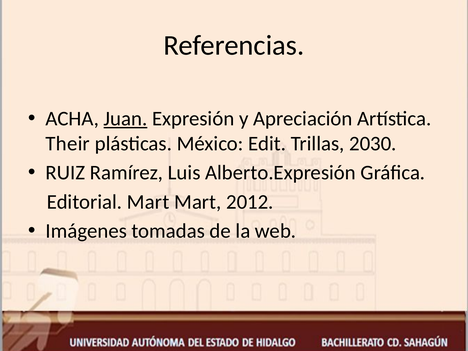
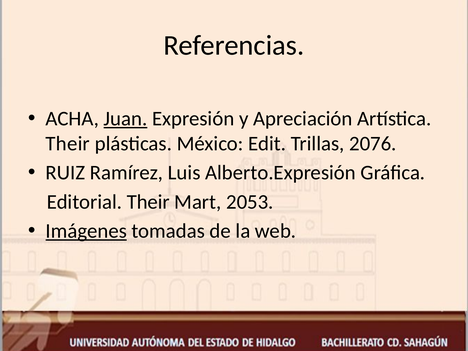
2030: 2030 -> 2076
Editorial Mart: Mart -> Their
2012: 2012 -> 2053
Imágenes underline: none -> present
